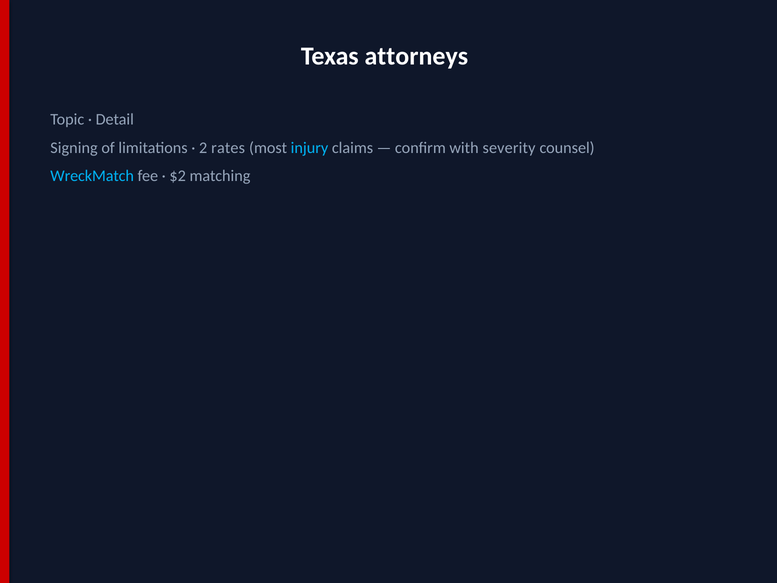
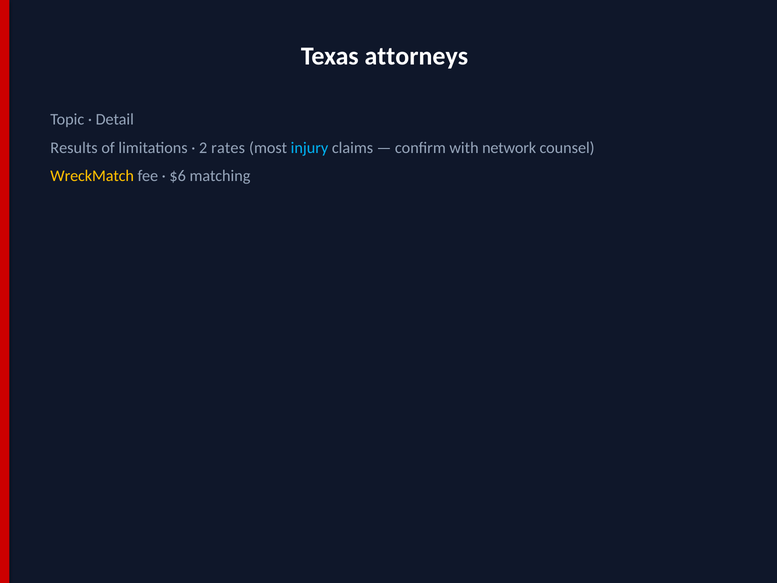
Signing: Signing -> Results
severity: severity -> network
WreckMatch colour: light blue -> yellow
$2: $2 -> $6
